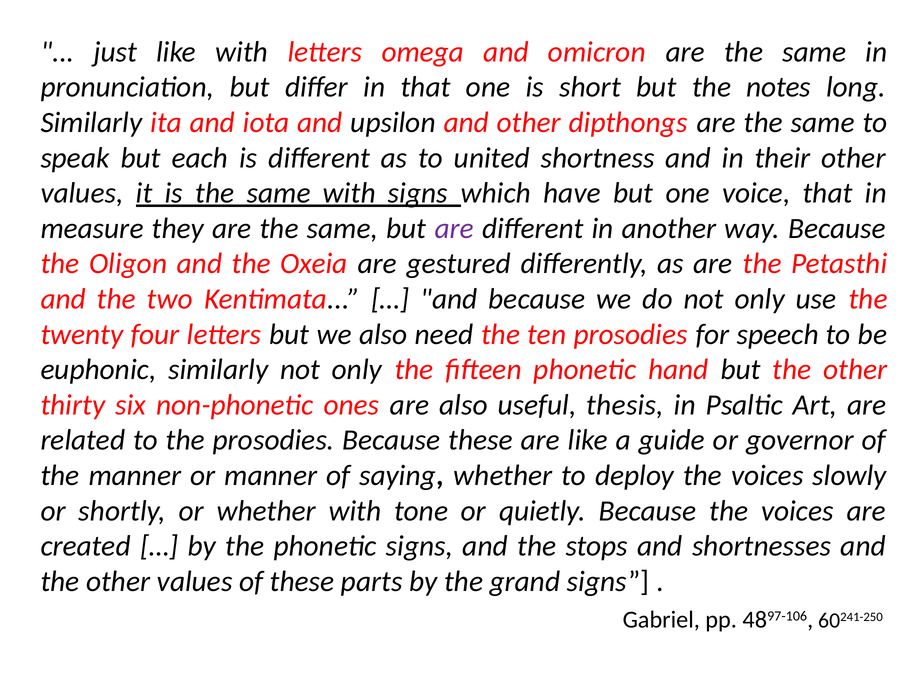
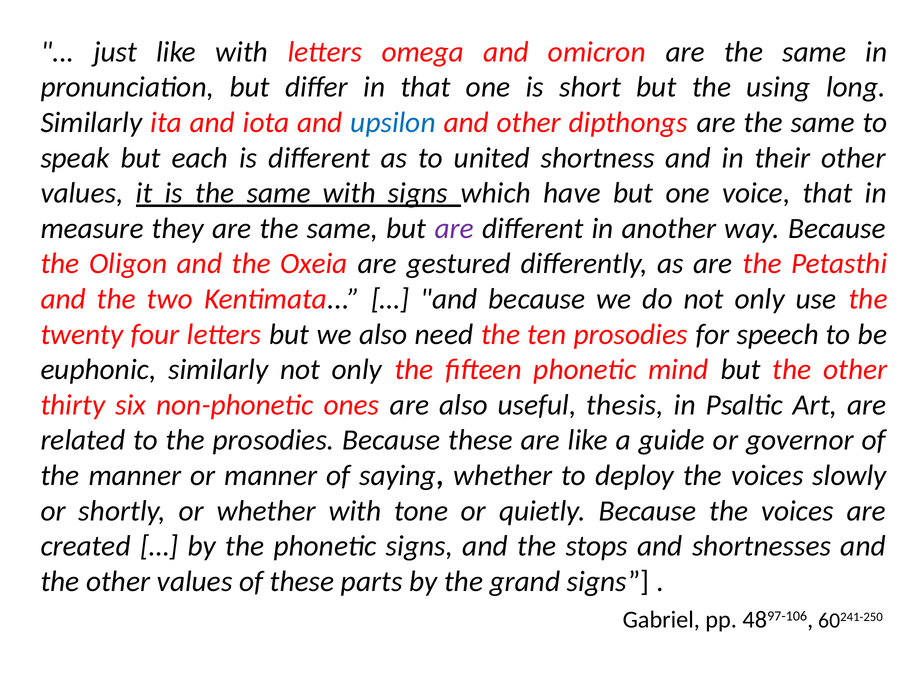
notes: notes -> using
upsilon colour: black -> blue
hand: hand -> mind
